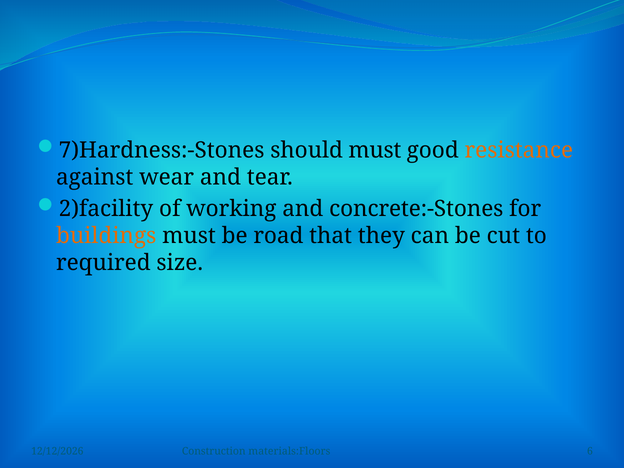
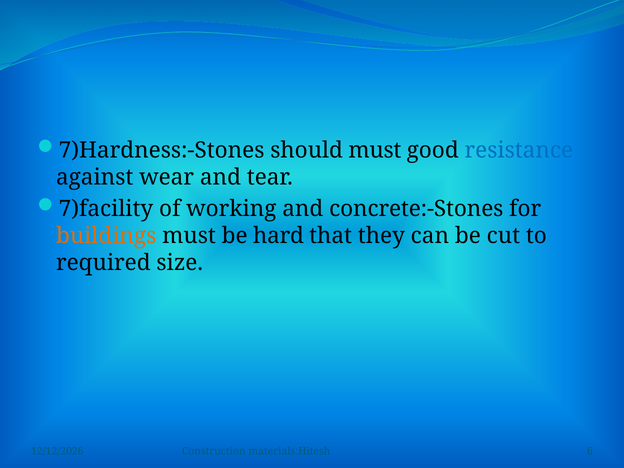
resistance colour: orange -> blue
2)facility: 2)facility -> 7)facility
road: road -> hard
materials:Floors: materials:Floors -> materials:Hitesh
